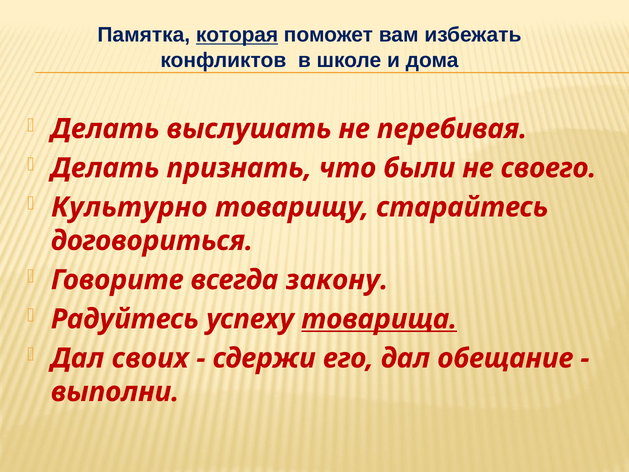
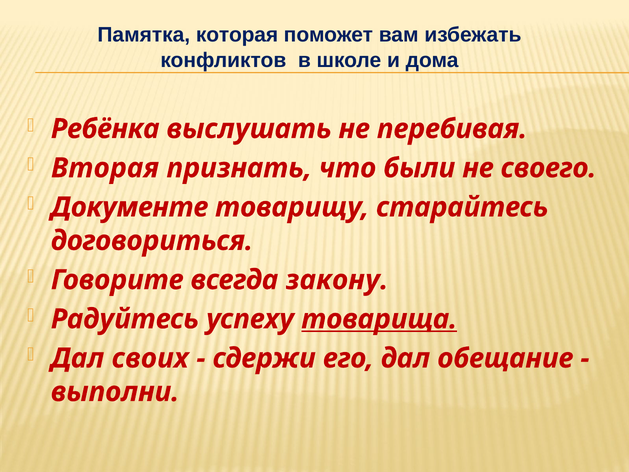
которая underline: present -> none
Делать at (105, 129): Делать -> Ребёнка
Делать at (105, 168): Делать -> Вторая
Культурно: Культурно -> Документе
